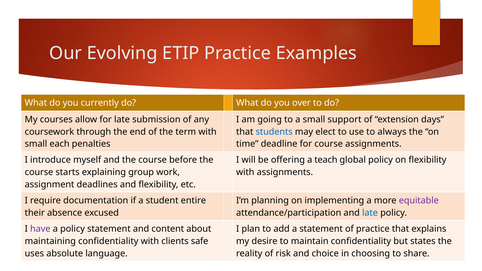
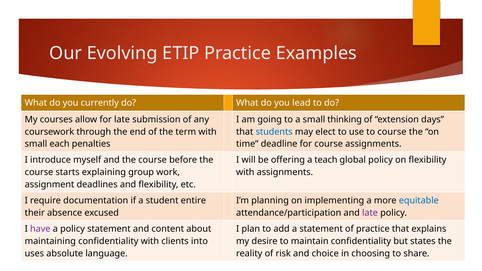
over: over -> lead
support: support -> thinking
to always: always -> course
equitable colour: purple -> blue
late at (370, 213) colour: blue -> purple
safe: safe -> into
